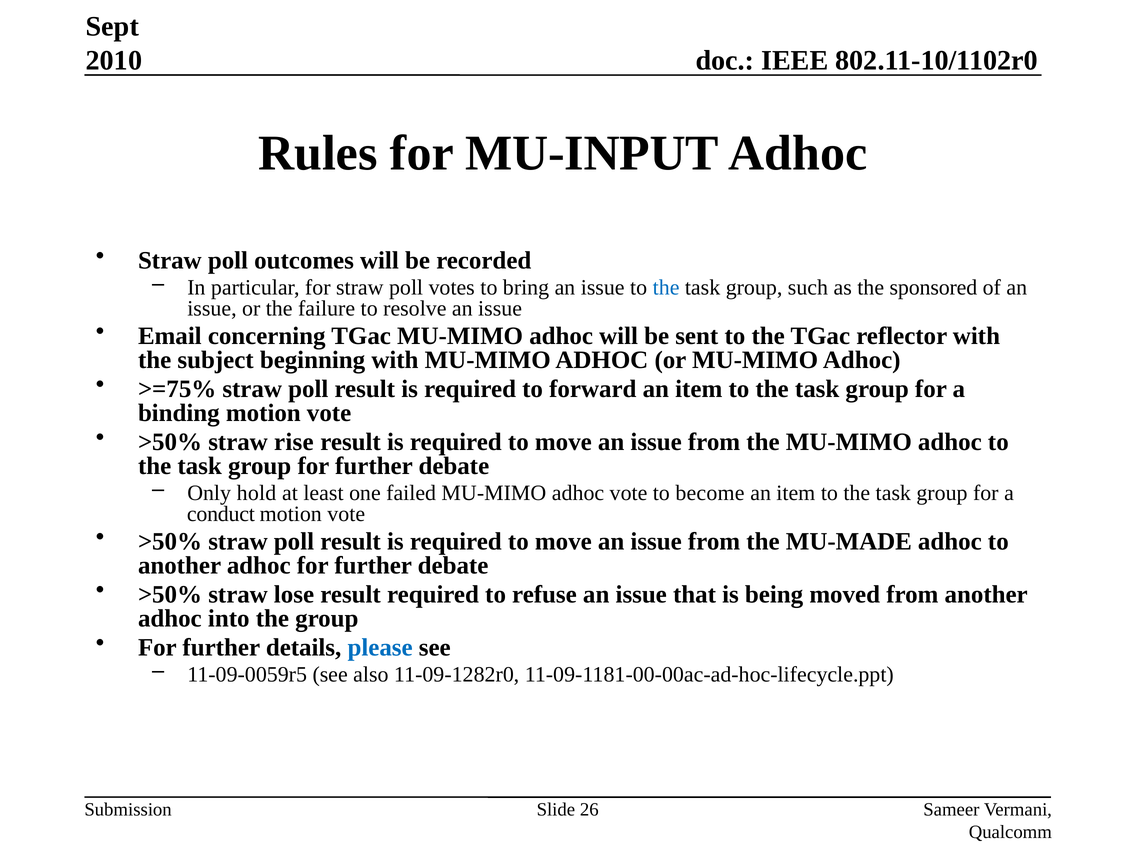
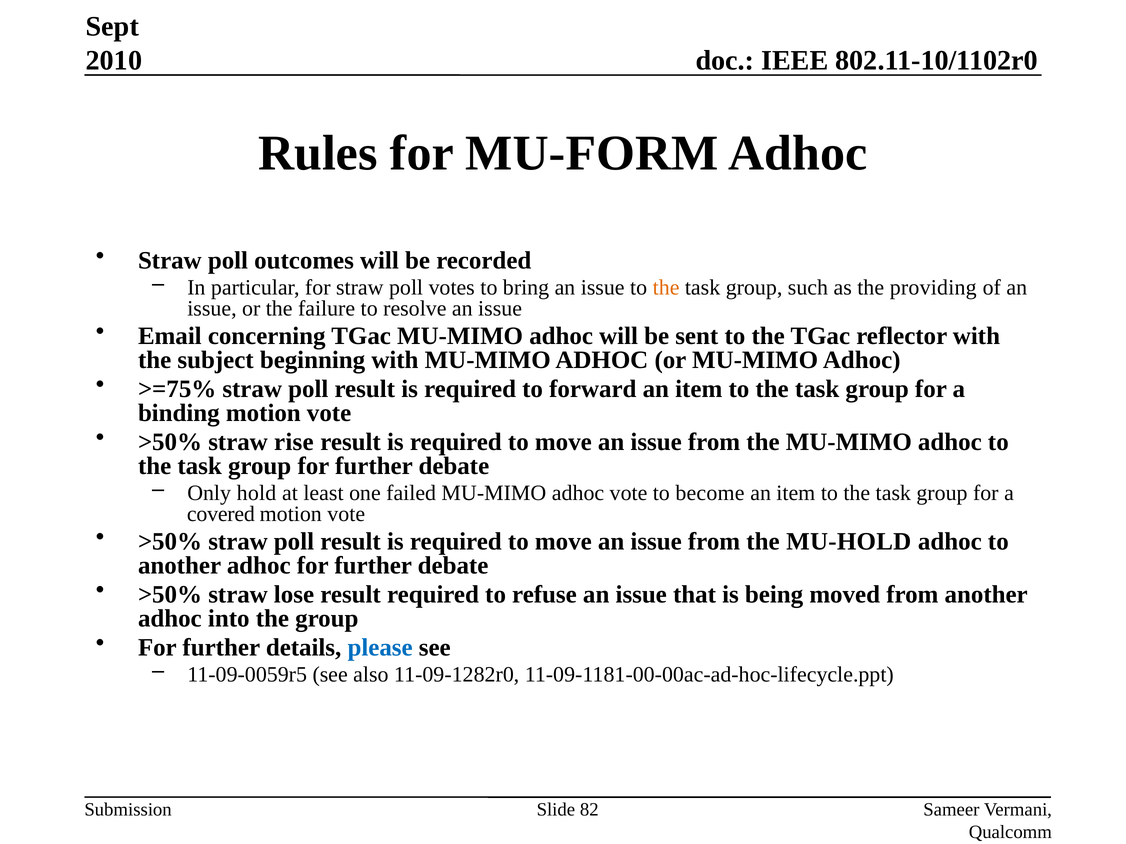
MU-INPUT: MU-INPUT -> MU-FORM
the at (666, 288) colour: blue -> orange
sponsored: sponsored -> providing
conduct: conduct -> covered
MU-MADE: MU-MADE -> MU-HOLD
26: 26 -> 82
